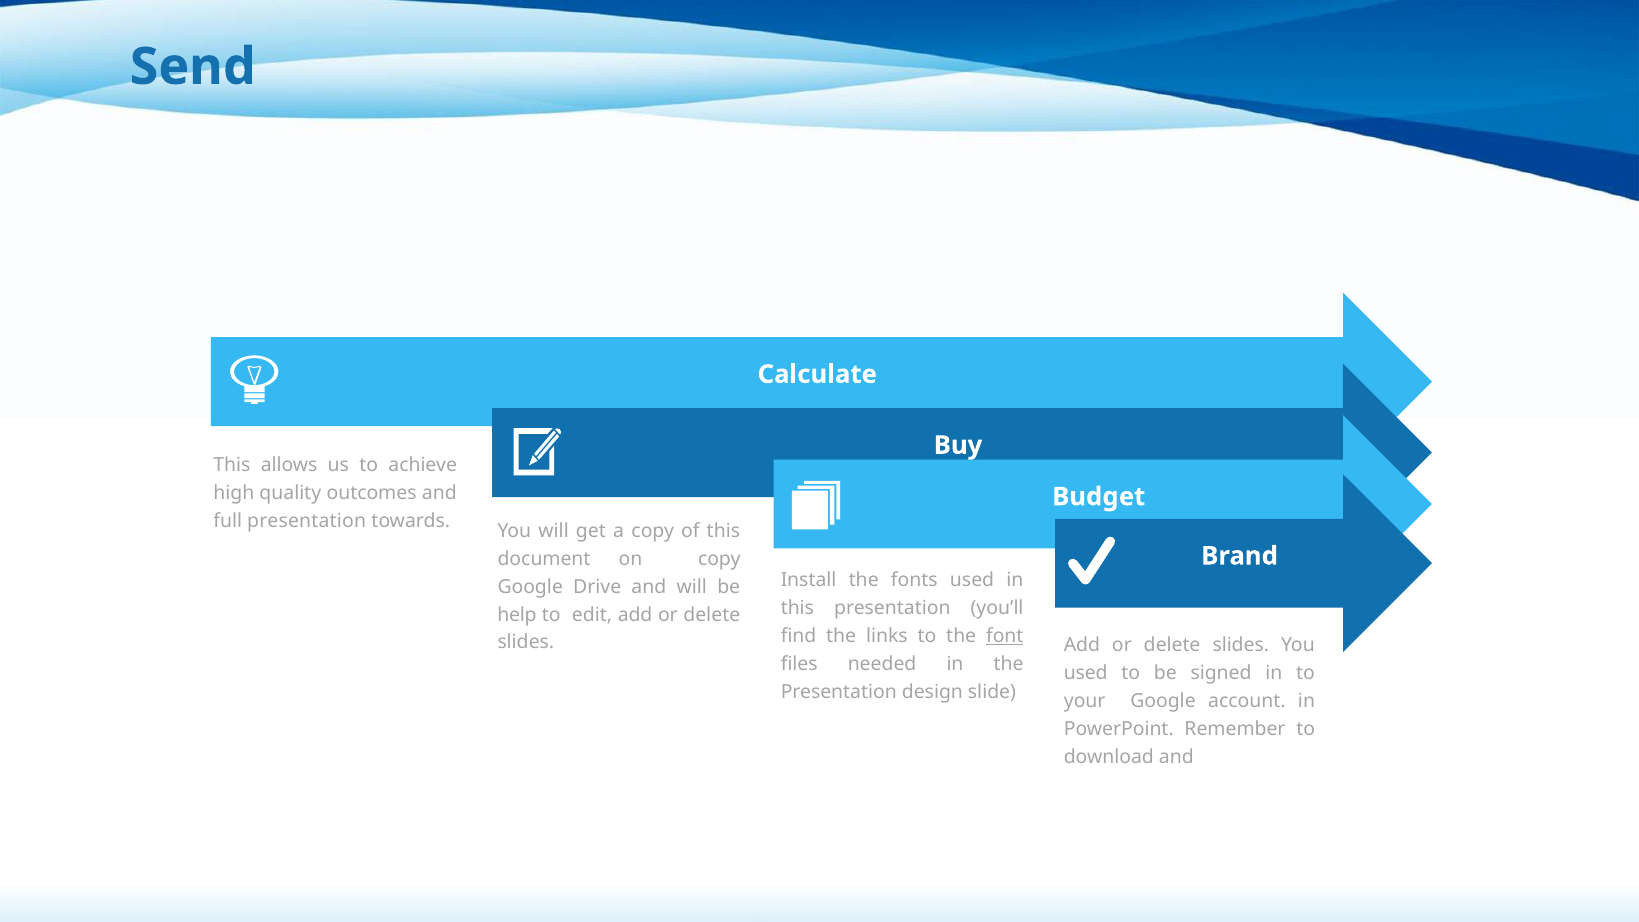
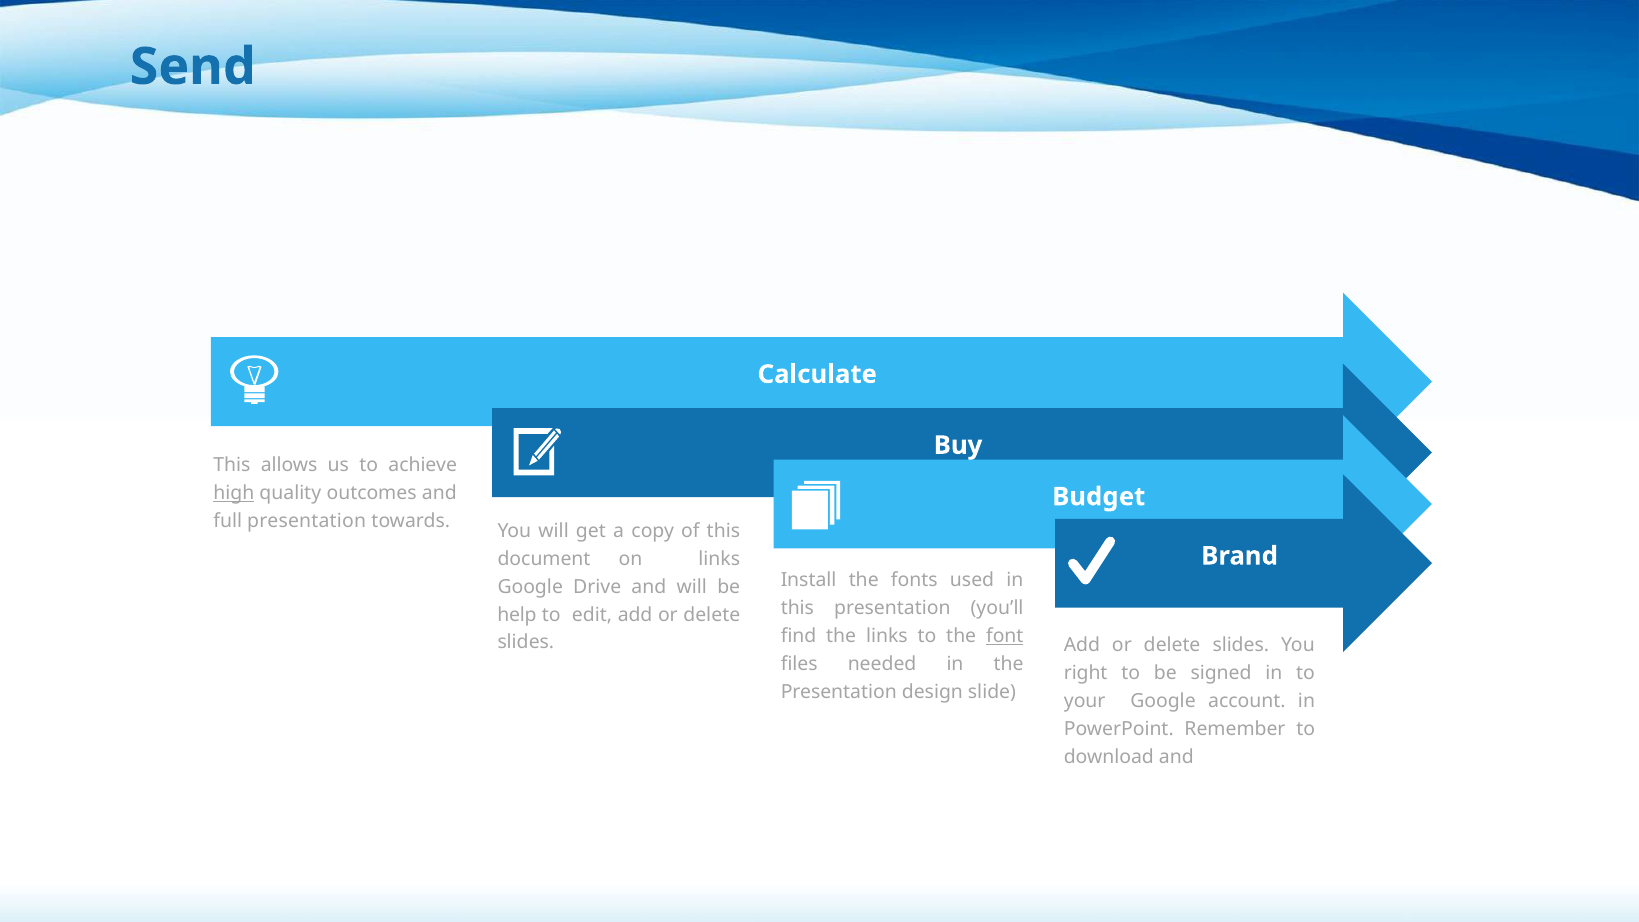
high underline: none -> present
on copy: copy -> links
used at (1086, 673): used -> right
